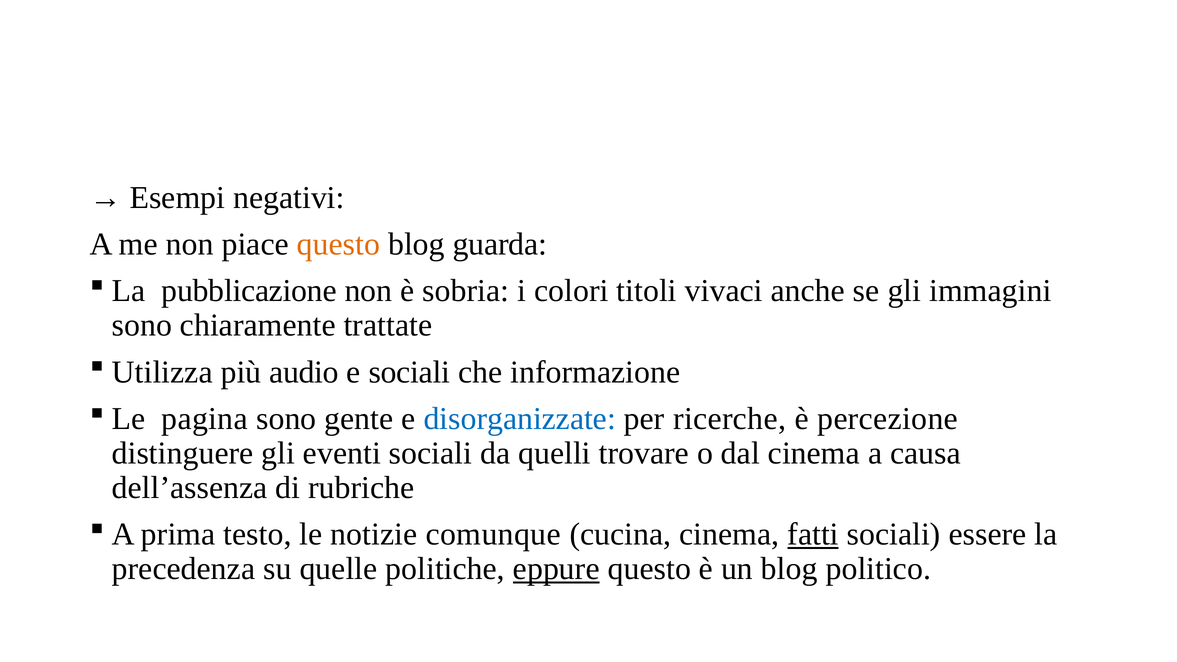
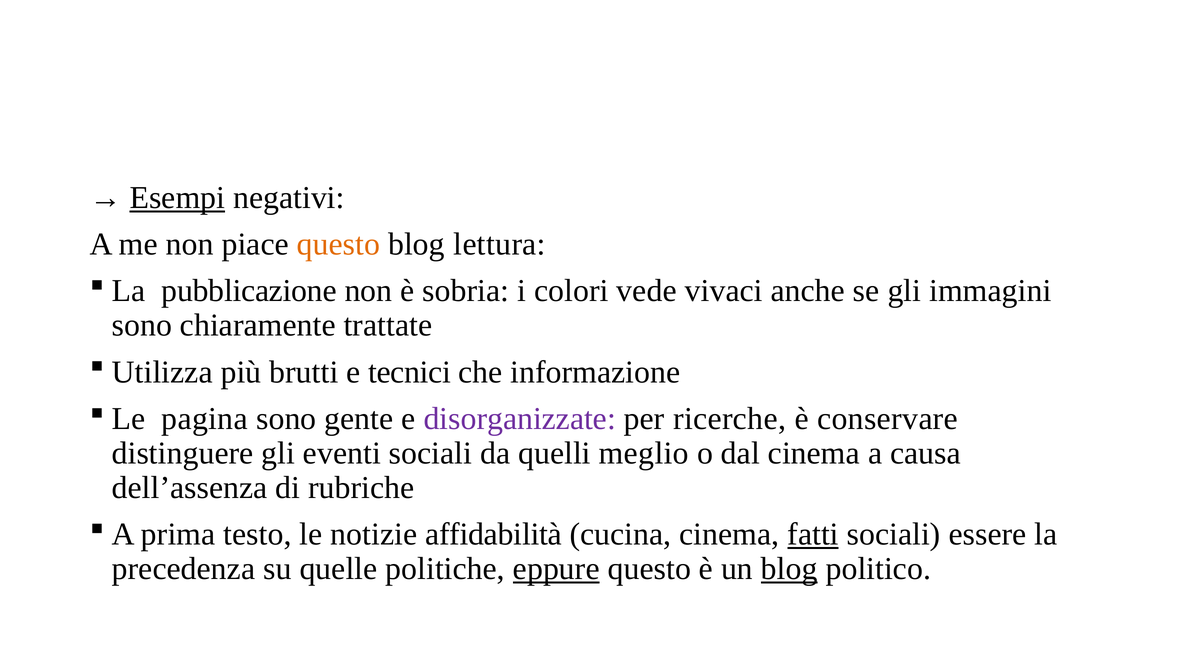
Esempi underline: none -> present
guarda: guarda -> lettura
titoli: titoli -> vede
audio: audio -> brutti
e sociali: sociali -> tecnici
disorganizzate colour: blue -> purple
percezione: percezione -> conservare
trovare: trovare -> meglio
comunque: comunque -> affidabilità
blog at (789, 569) underline: none -> present
